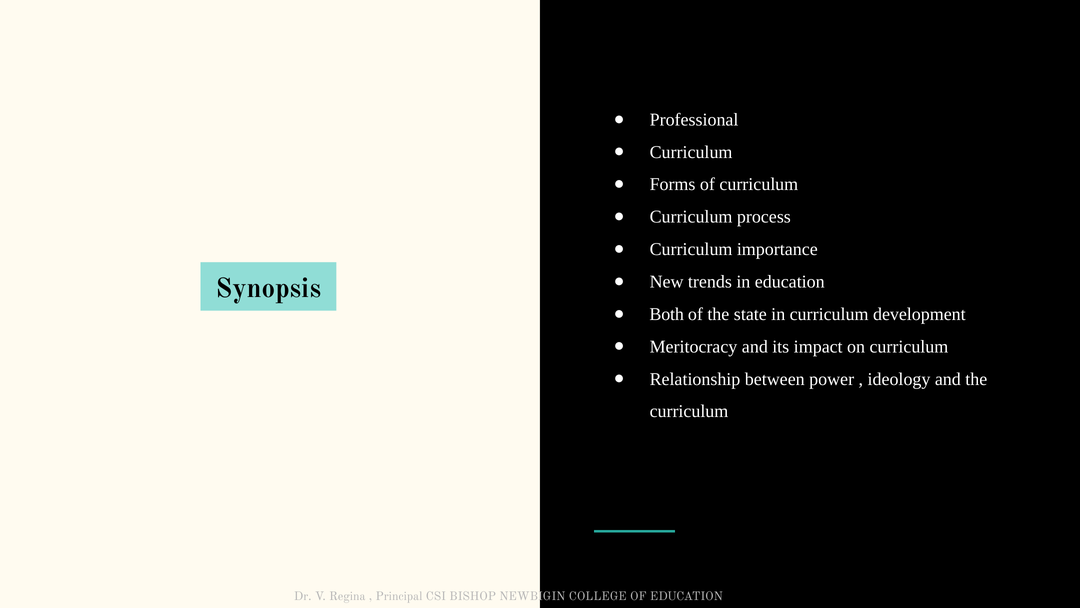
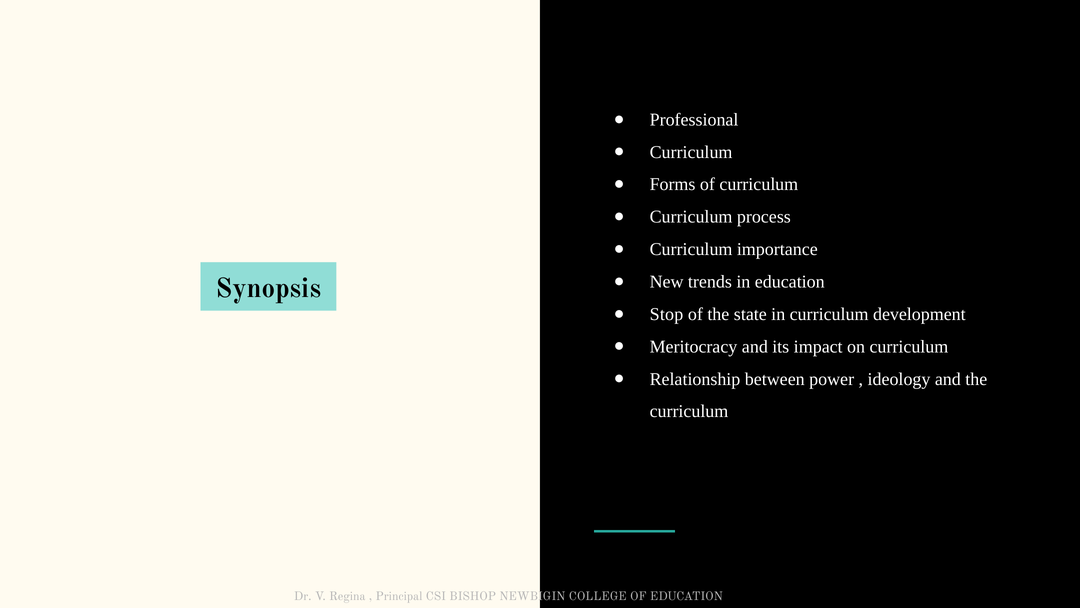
Both: Both -> Stop
